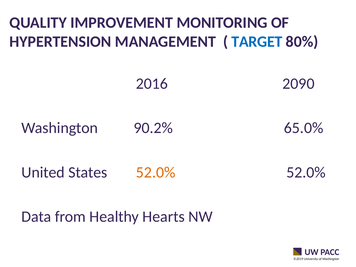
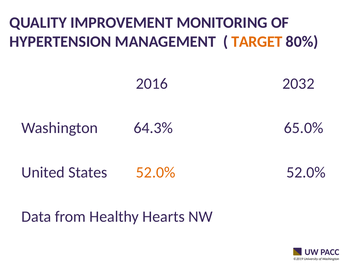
TARGET colour: blue -> orange
2090: 2090 -> 2032
90.2%: 90.2% -> 64.3%
